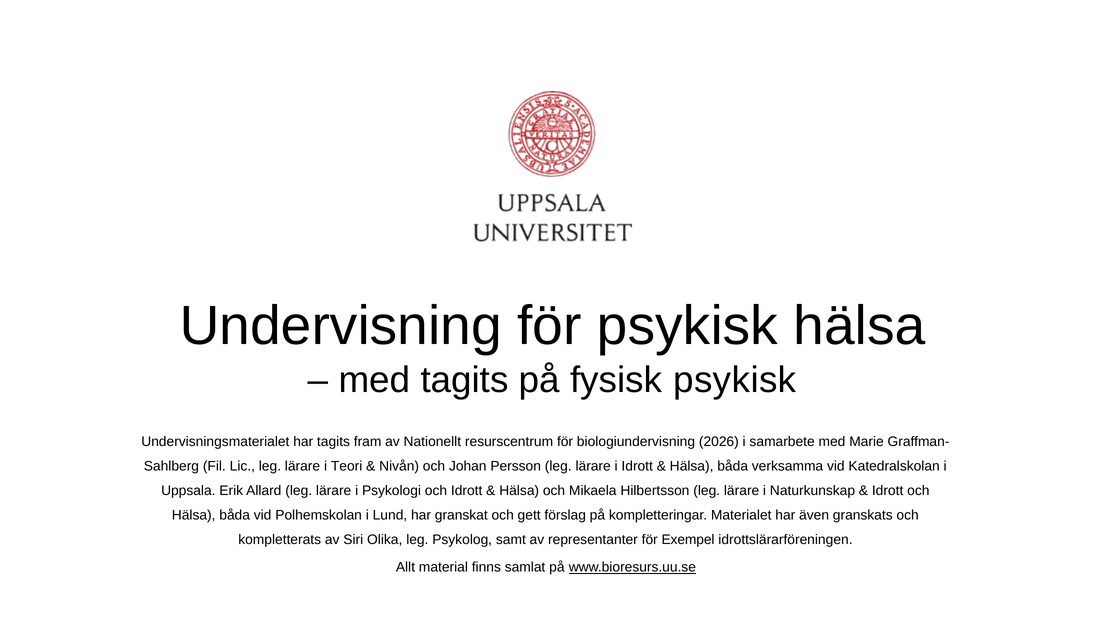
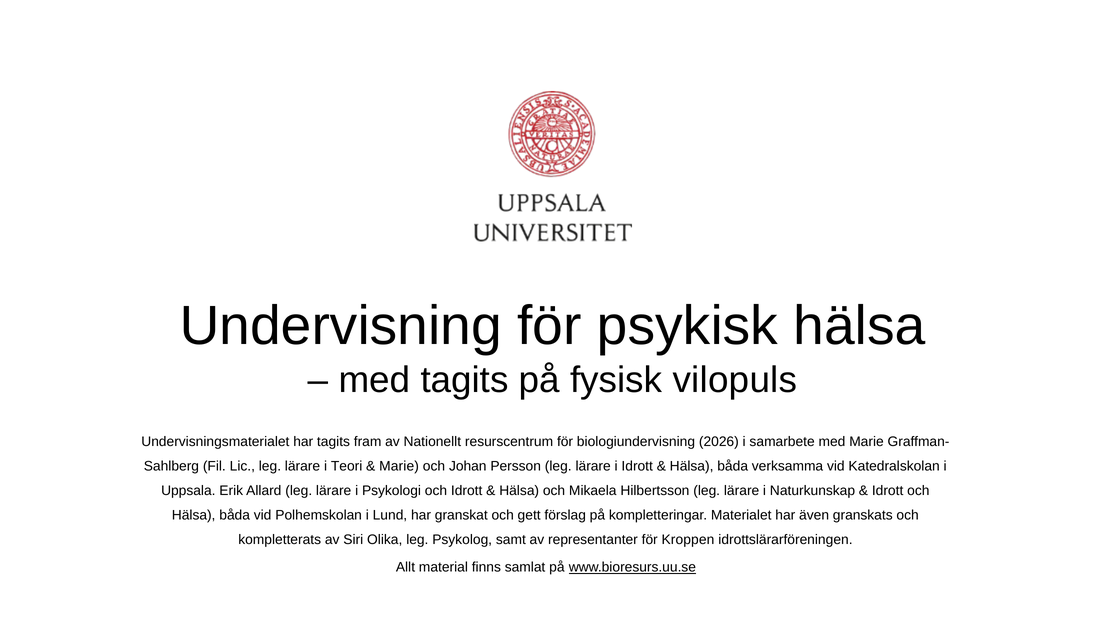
fysisk psykisk: psykisk -> vilopuls
Nivån at (399, 466): Nivån -> Marie
Exempel: Exempel -> Kroppen
